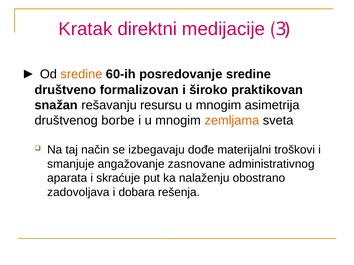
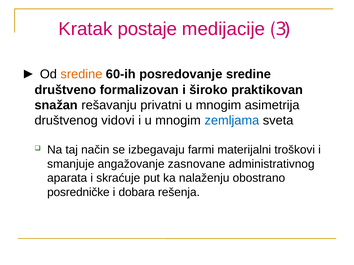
direktni: direktni -> postaje
resursu: resursu -> privatni
borbe: borbe -> vidovi
zemljama colour: orange -> blue
dođe: dođe -> farmi
zadovoljava: zadovoljava -> posredničke
